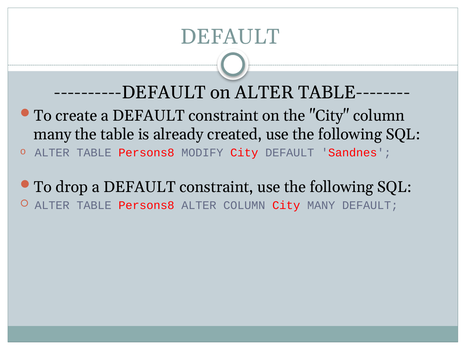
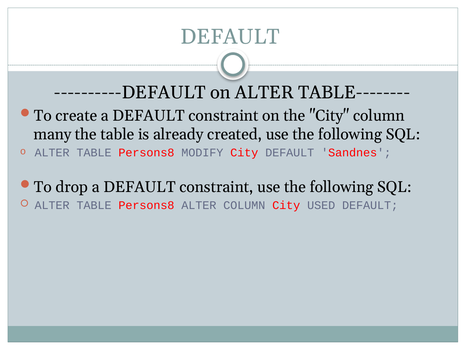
City MANY: MANY -> USED
